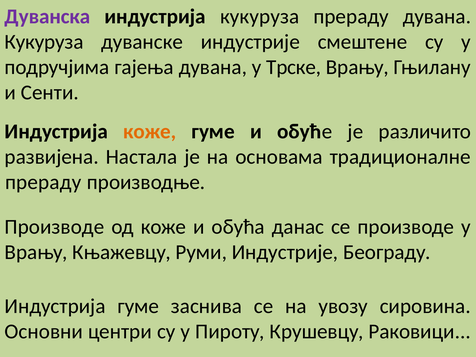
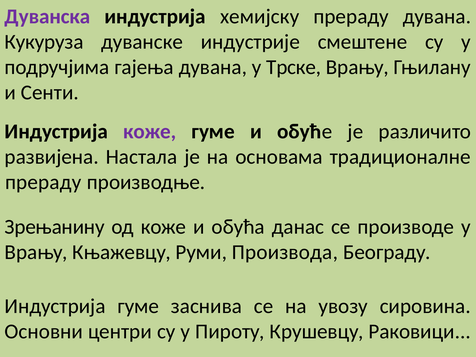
индустрија кукуруза: кукуруза -> хемијску
коже at (150, 132) colour: orange -> purple
Производе at (54, 227): Производе -> Зрењанину
Руми Индустрије: Индустрије -> Производа
